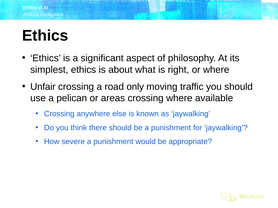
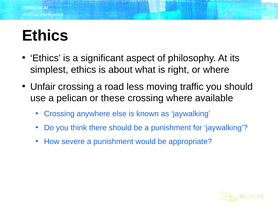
only: only -> less
areas: areas -> these
